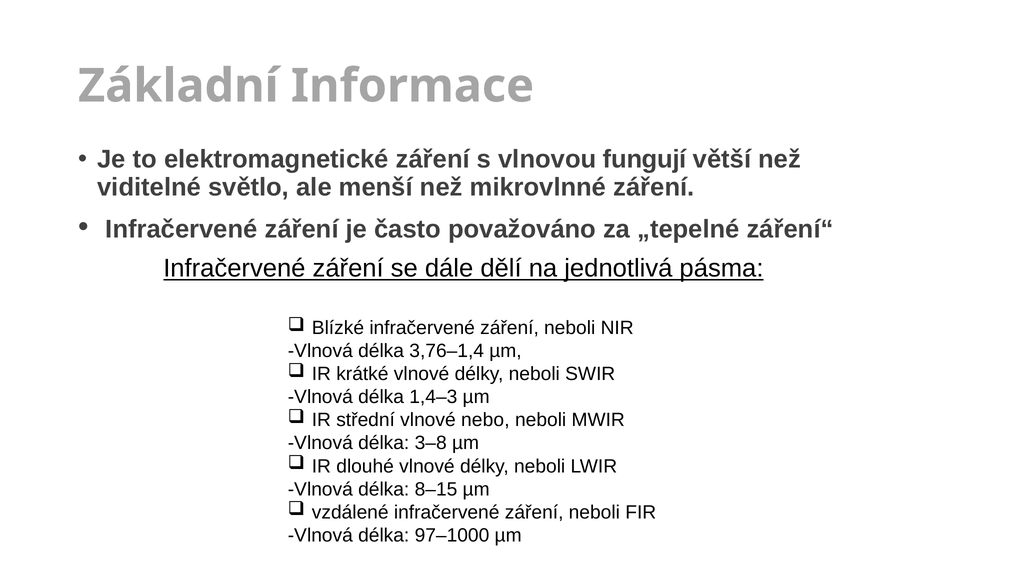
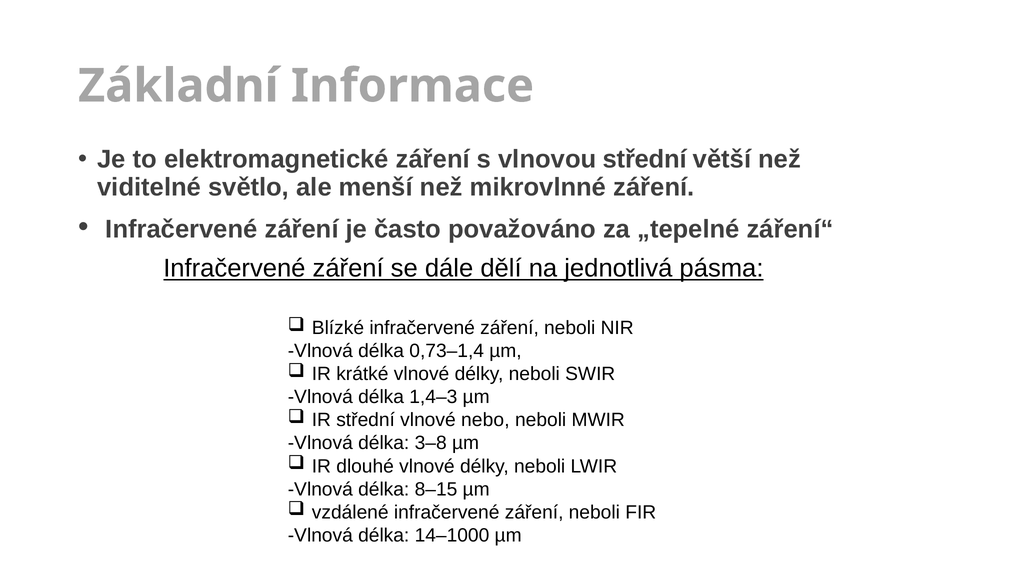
vlnovou fungují: fungují -> střední
3,76–1,4: 3,76–1,4 -> 0,73–1,4
97–1000: 97–1000 -> 14–1000
